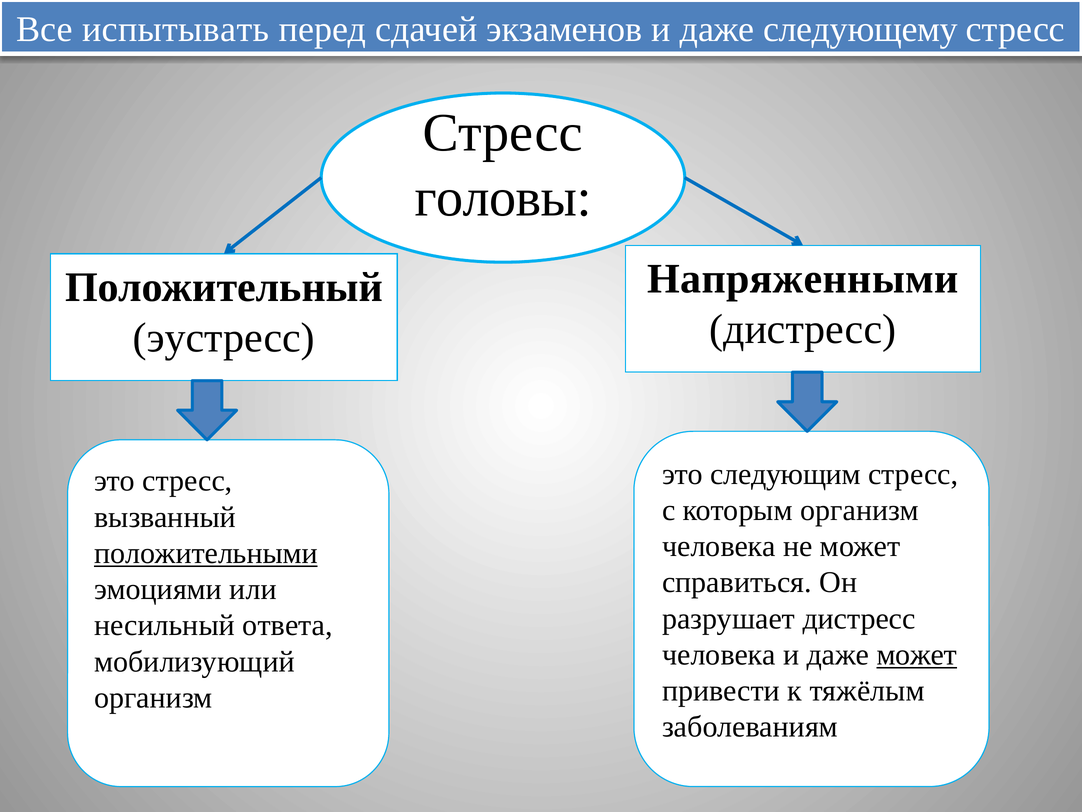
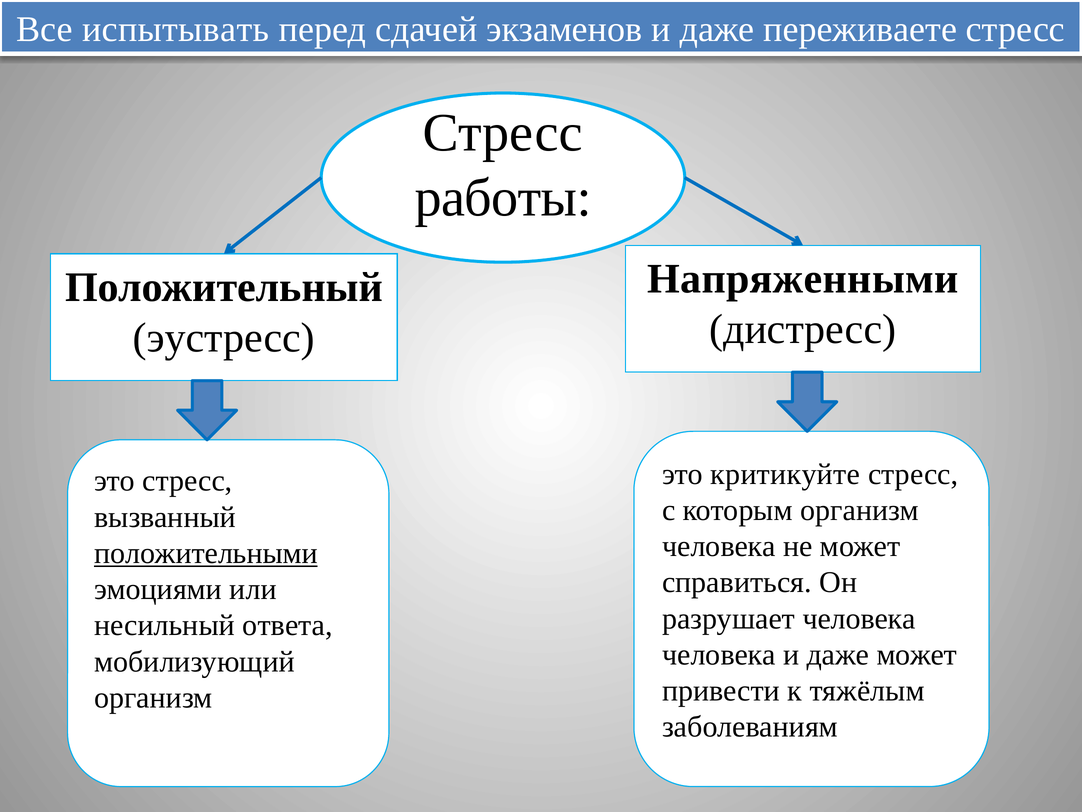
следующему: следующему -> переживаете
головы: головы -> работы
следующим: следующим -> критикуйте
разрушает дистресс: дистресс -> человека
может at (917, 654) underline: present -> none
